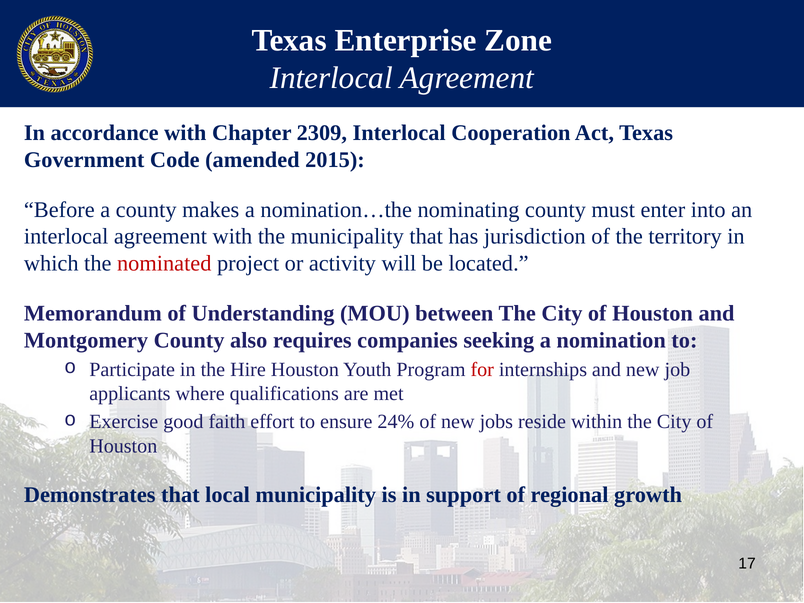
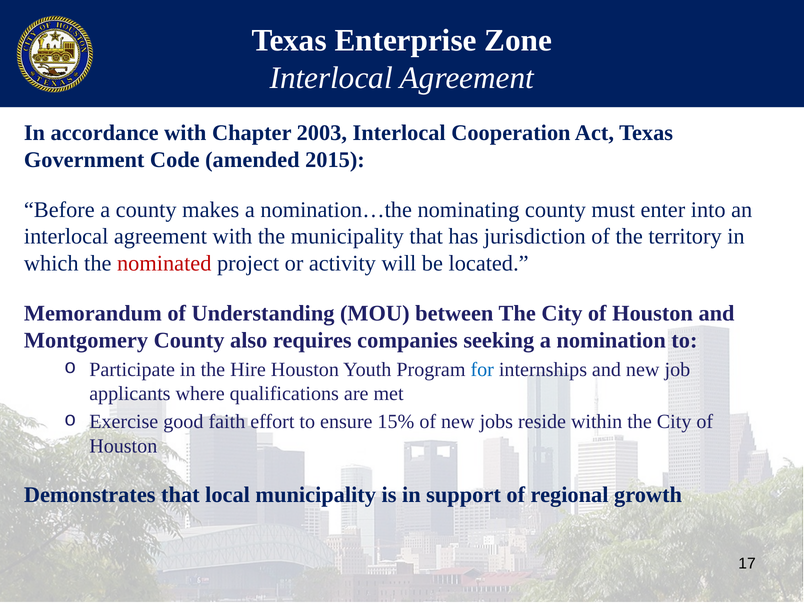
2309: 2309 -> 2003
for colour: red -> blue
24%: 24% -> 15%
